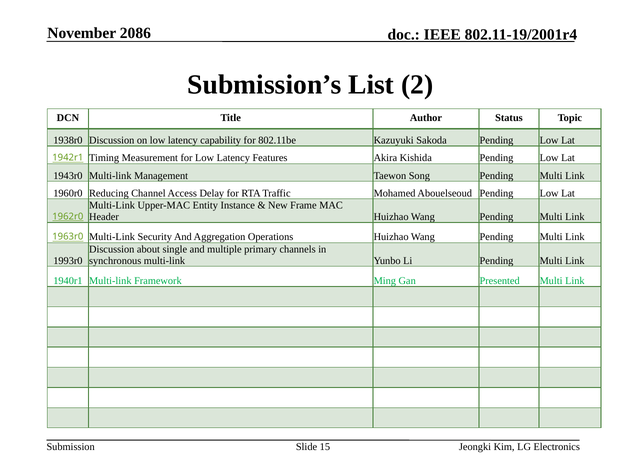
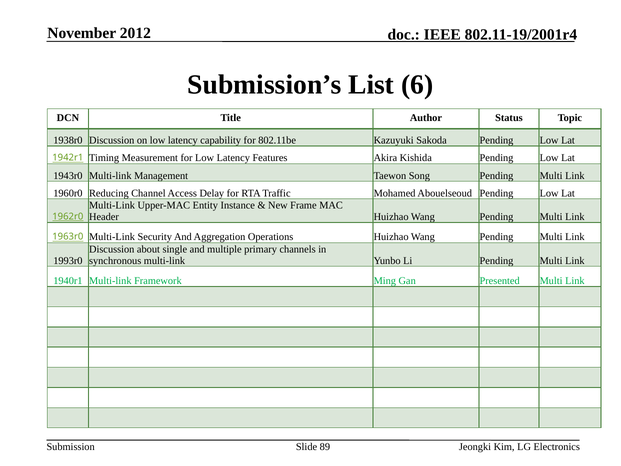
2086: 2086 -> 2012
2: 2 -> 6
15: 15 -> 89
